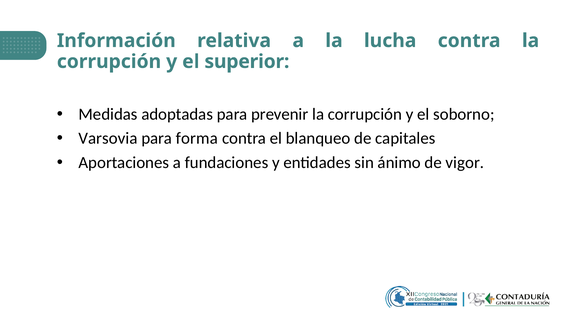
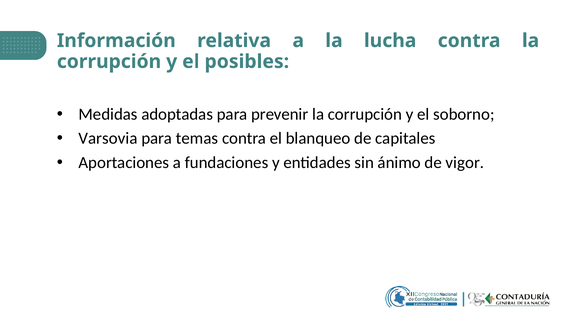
superior: superior -> posibles
forma: forma -> temas
